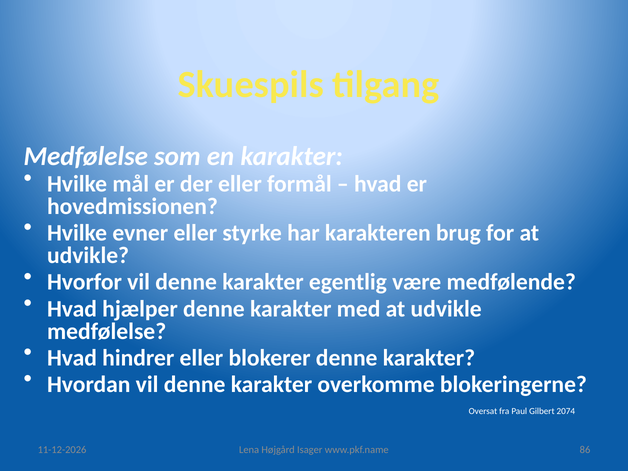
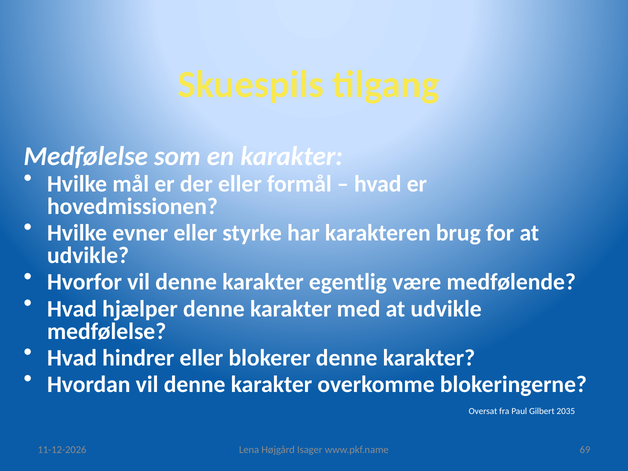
2074: 2074 -> 2035
86: 86 -> 69
